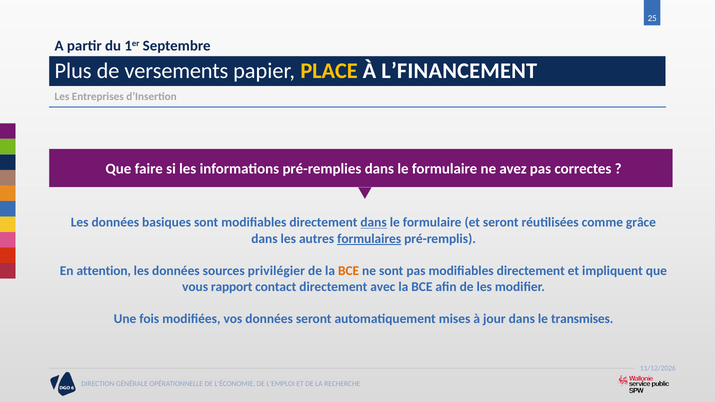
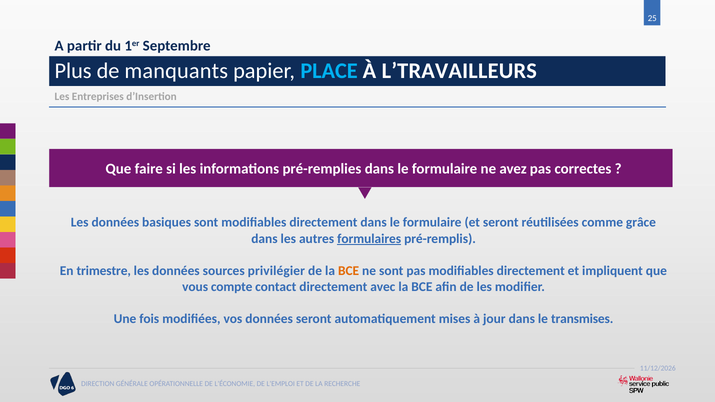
versements: versements -> manquants
PLACE colour: yellow -> light blue
L’FINANCEMENT: L’FINANCEMENT -> L’TRAVAILLEURS
dans at (374, 223) underline: present -> none
attention: attention -> trimestre
rapport: rapport -> compte
